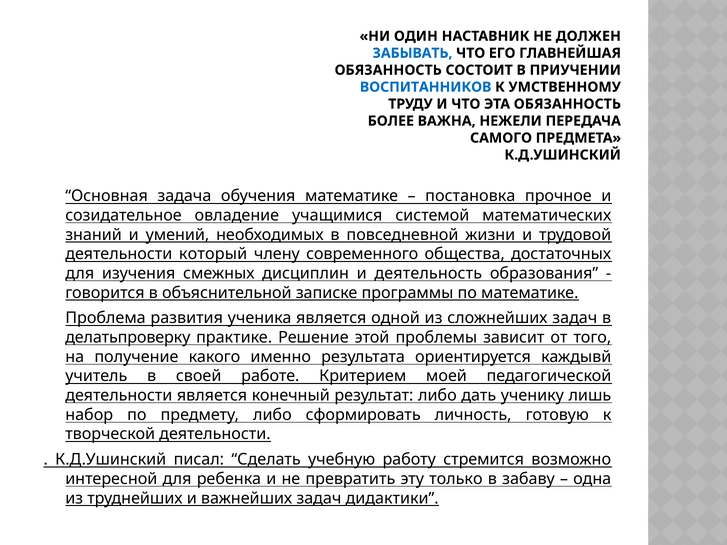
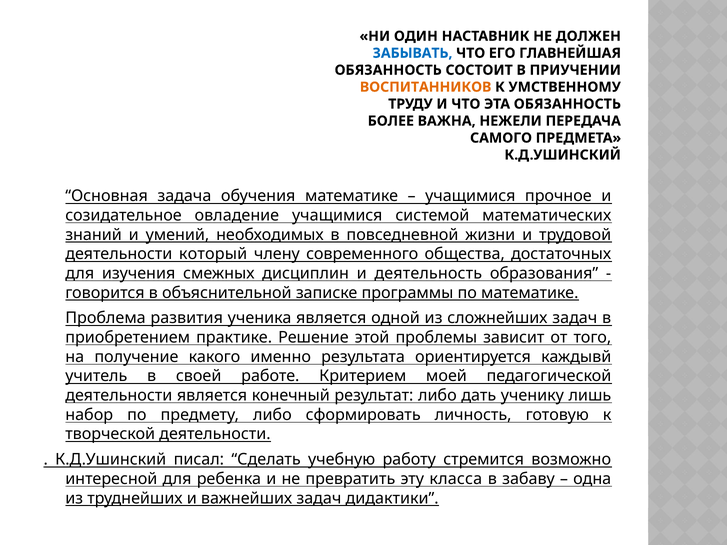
ВОСПИТАННИКОВ colour: blue -> orange
постановка at (470, 196): постановка -> учащимися
делатьпроверку: делатьпроверку -> приобретением
только: только -> класса
